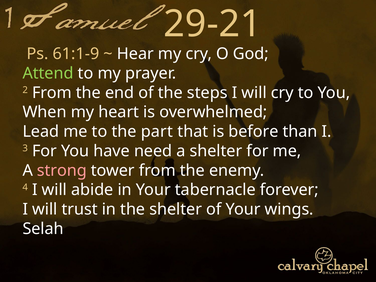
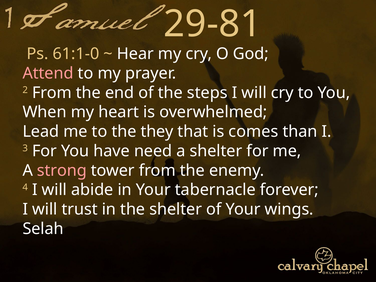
29-21: 29-21 -> 29-81
61:1-9: 61:1-9 -> 61:1-0
Attend colour: light green -> pink
part: part -> they
before: before -> comes
